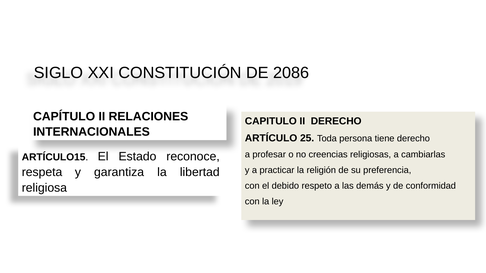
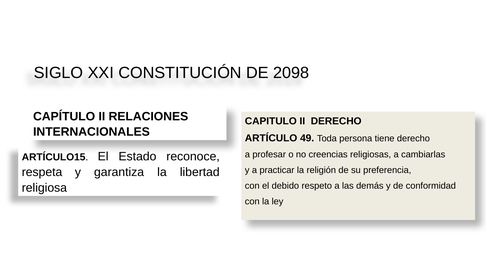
2086: 2086 -> 2098
25: 25 -> 49
